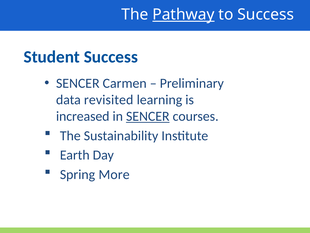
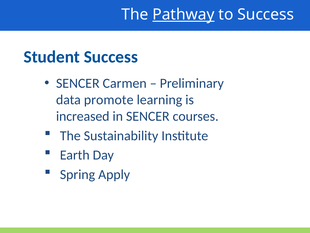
revisited: revisited -> promote
SENCER at (148, 116) underline: present -> none
More: More -> Apply
